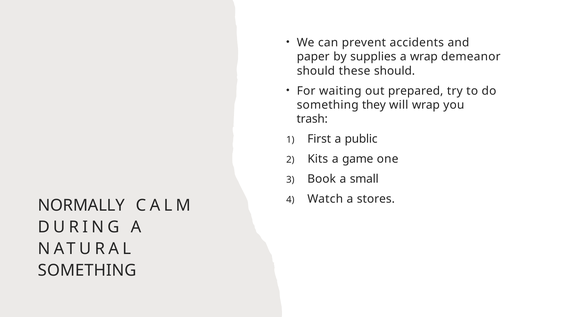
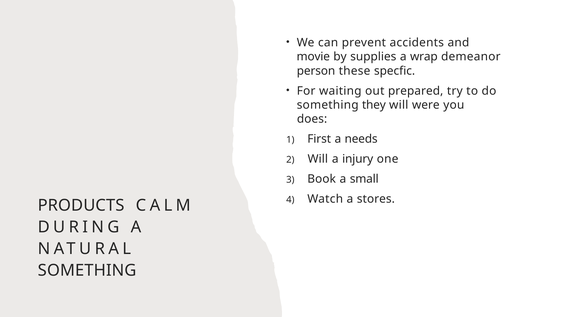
paper: paper -> movie
should at (316, 71): should -> person
these should: should -> specfic
will wrap: wrap -> were
trash: trash -> does
public: public -> needs
Kits at (318, 159): Kits -> Will
game: game -> injury
NORMALLY: NORMALLY -> PRODUCTS
